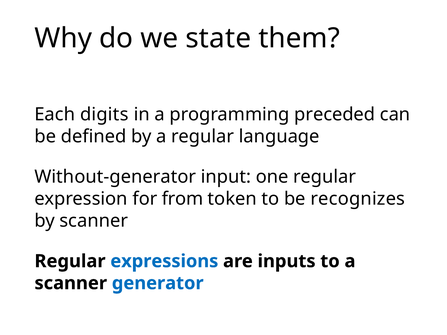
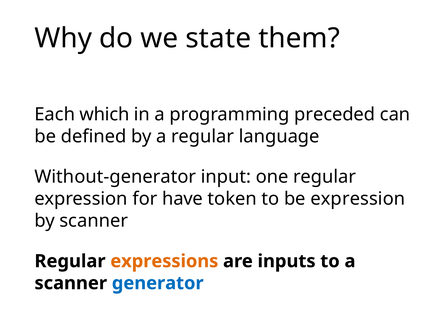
digits: digits -> which
from: from -> have
be recognizes: recognizes -> expression
expressions colour: blue -> orange
